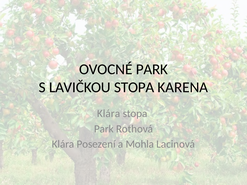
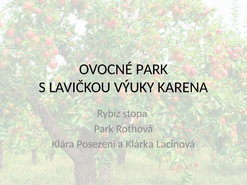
LAVIČKOU STOPA: STOPA -> VÝUKY
Klára at (109, 114): Klára -> Rybíz
Mohla: Mohla -> Klárka
